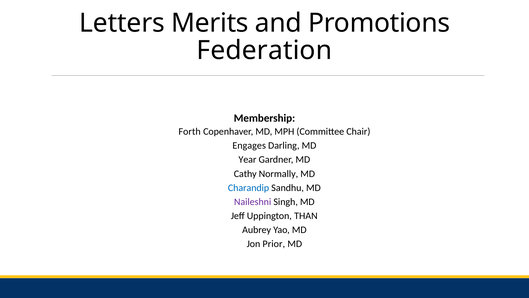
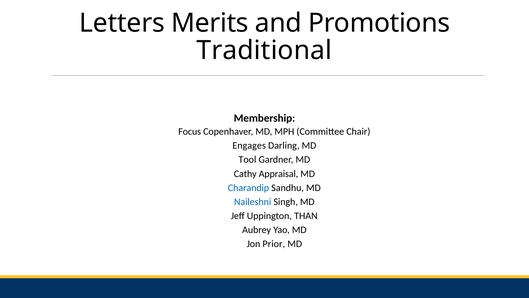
Federation: Federation -> Traditional
Forth: Forth -> Focus
Year: Year -> Tool
Normally: Normally -> Appraisal
Naileshni colour: purple -> blue
